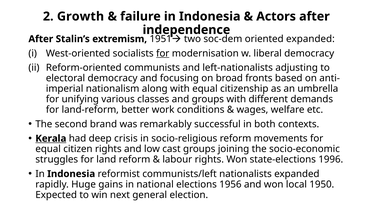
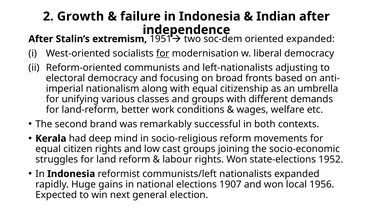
Actors: Actors -> Indian
Kerala underline: present -> none
crisis: crisis -> mind
1996: 1996 -> 1952
1956: 1956 -> 1907
1950: 1950 -> 1956
